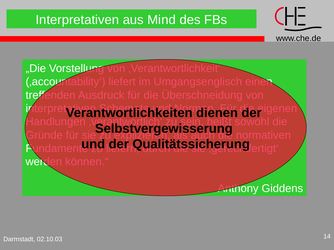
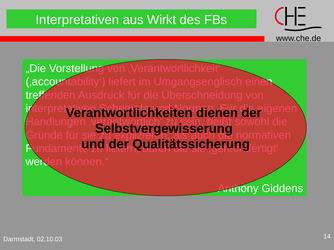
Mind: Mind -> Wirkt
